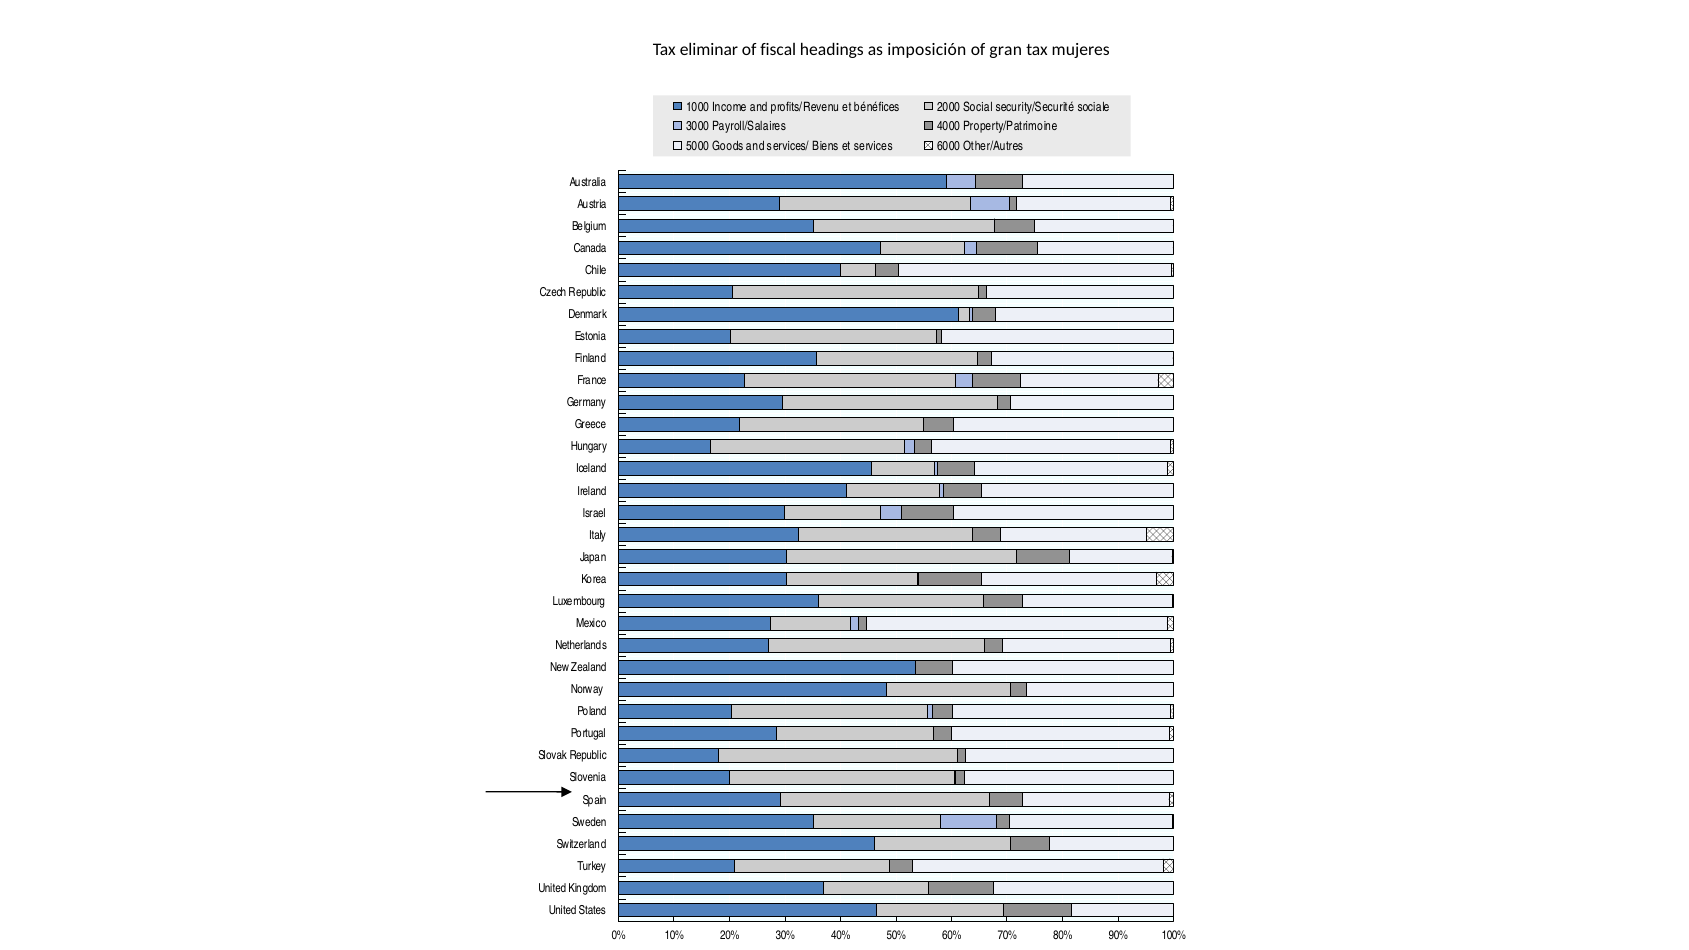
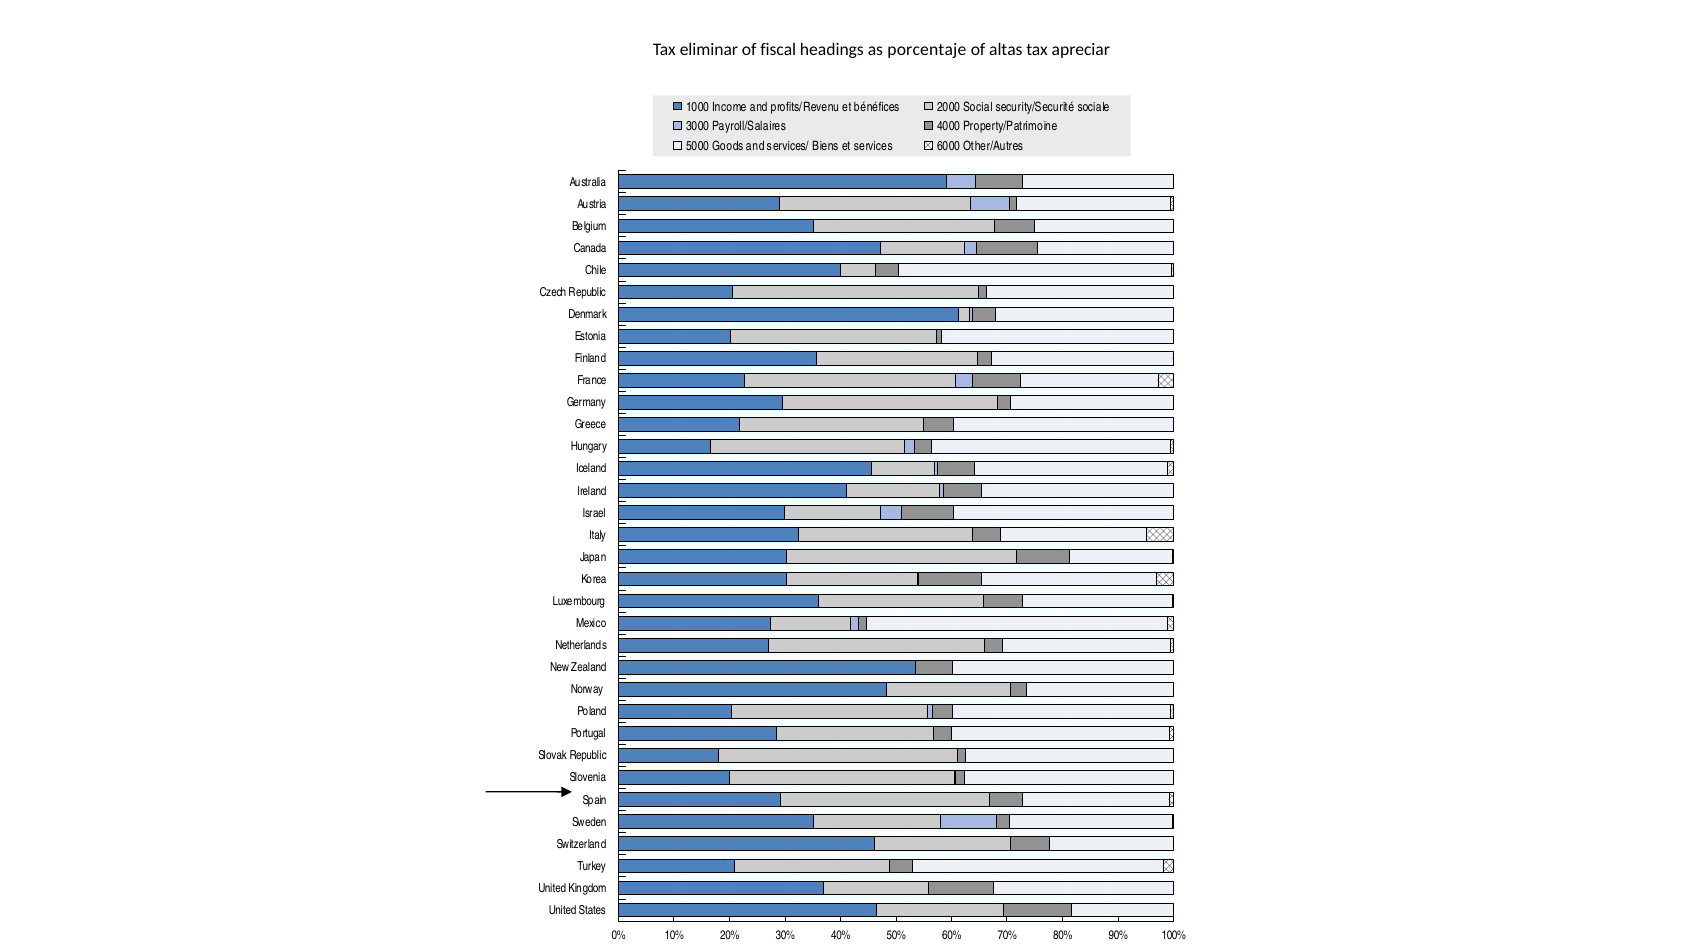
imposición: imposición -> porcentaje
gran: gran -> altas
mujeres: mujeres -> apreciar
